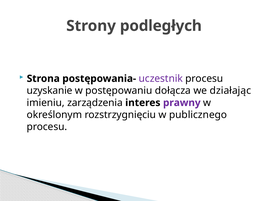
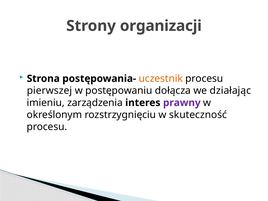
podległych: podległych -> organizacji
uczestnik colour: purple -> orange
uzyskanie: uzyskanie -> pierwszej
publicznego: publicznego -> skuteczność
